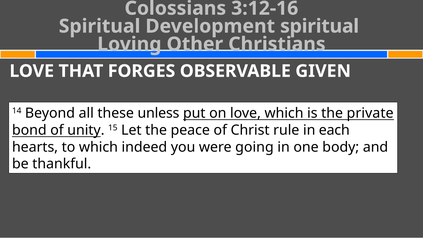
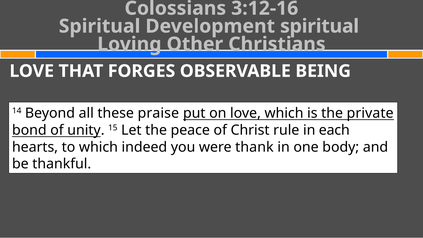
GIVEN: GIVEN -> BEING
unless: unless -> praise
going: going -> thank
